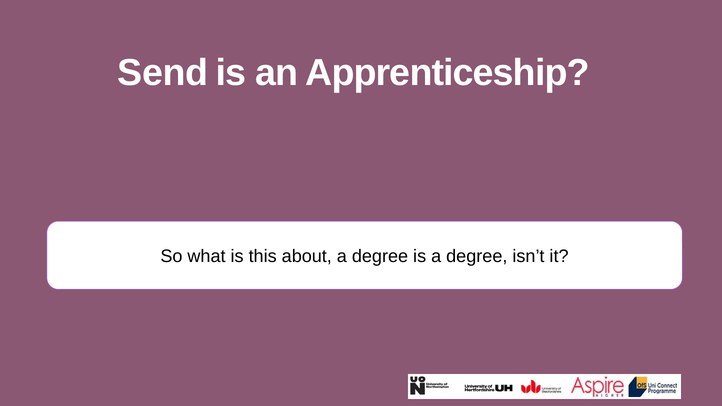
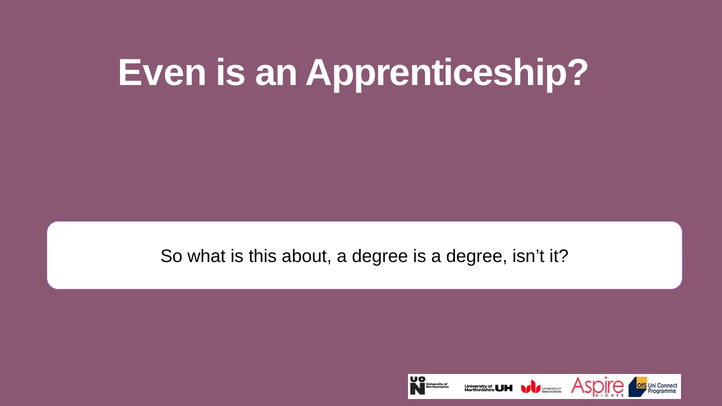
Send: Send -> Even
